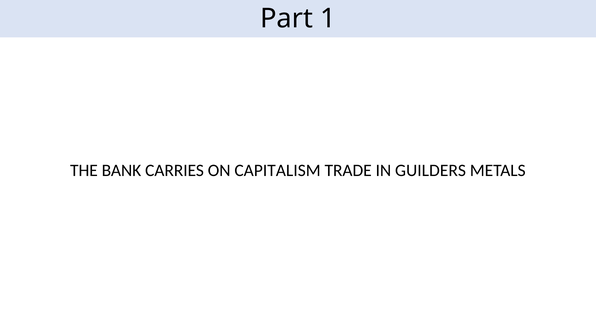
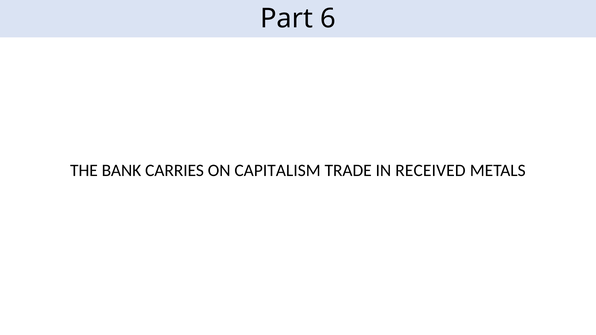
1: 1 -> 6
GUILDERS: GUILDERS -> RECEIVED
